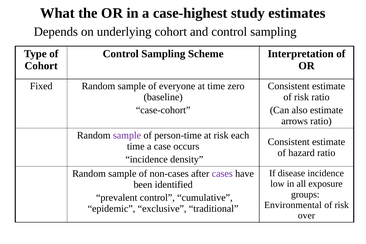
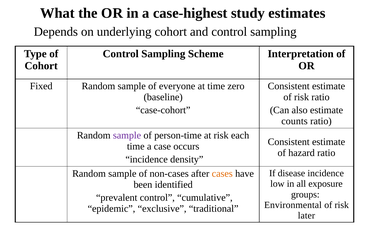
arrows: arrows -> counts
cases colour: purple -> orange
over: over -> later
